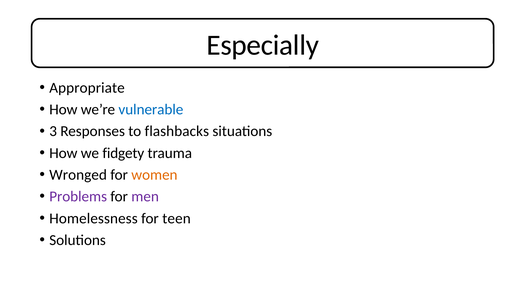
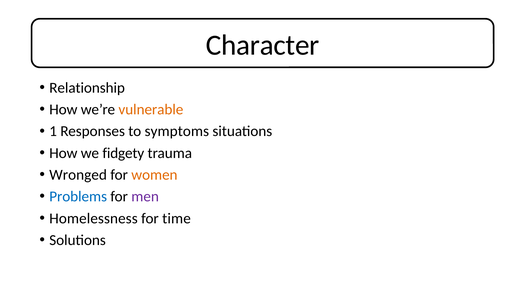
Especially: Especially -> Character
Appropriate: Appropriate -> Relationship
vulnerable colour: blue -> orange
3: 3 -> 1
flashbacks: flashbacks -> symptoms
Problems colour: purple -> blue
teen: teen -> time
